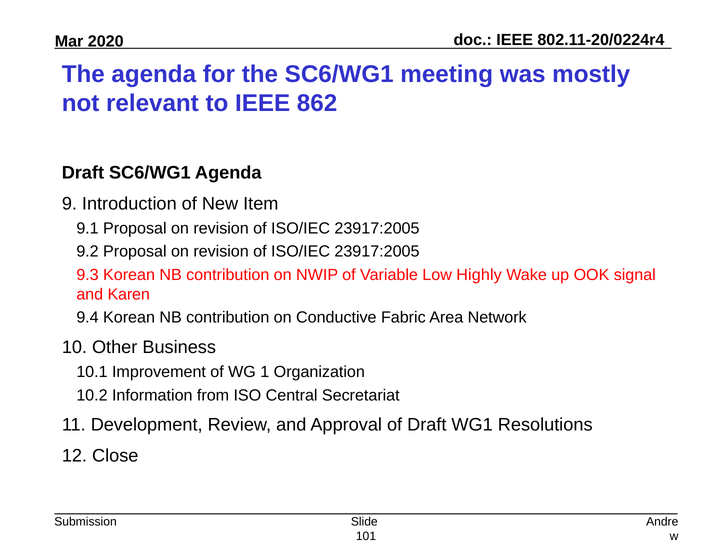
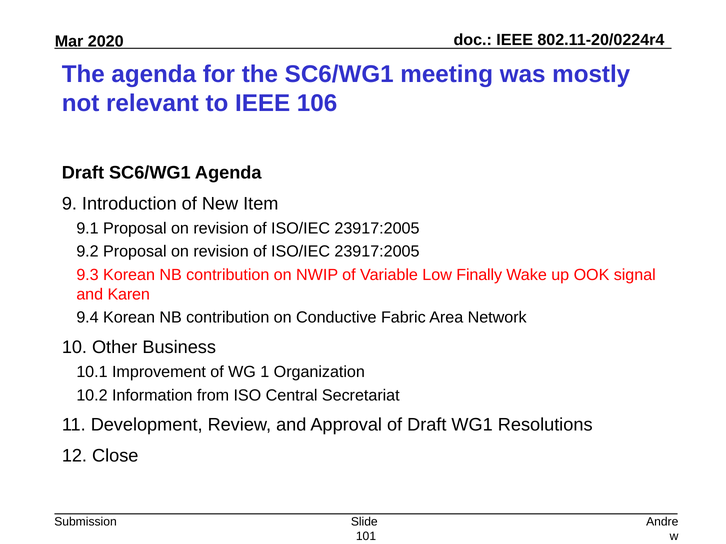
862: 862 -> 106
Highly: Highly -> Finally
